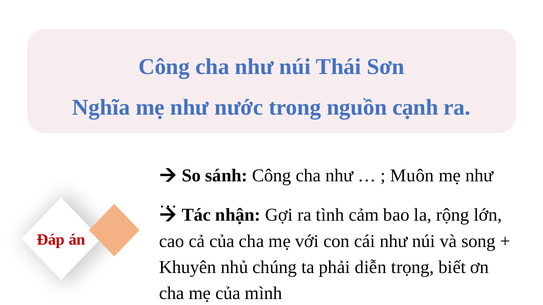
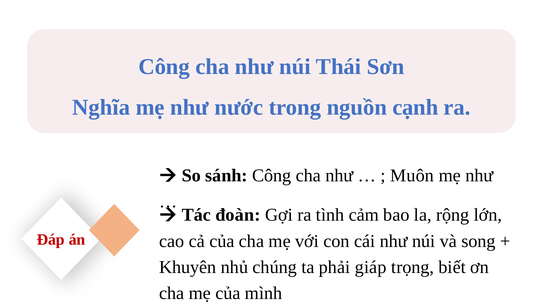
nhận: nhận -> đoàn
diễn: diễn -> giáp
